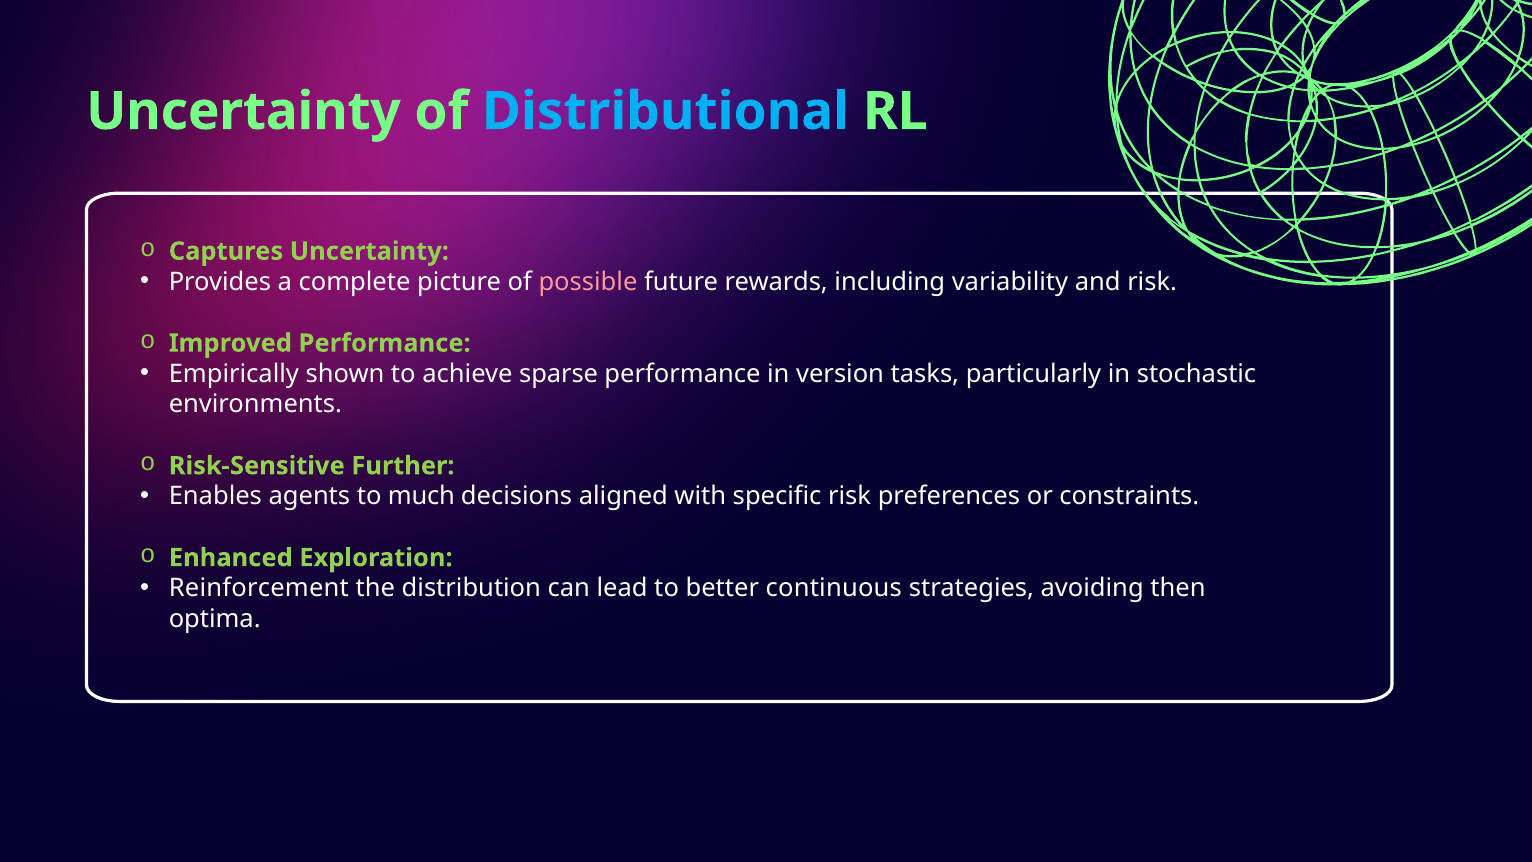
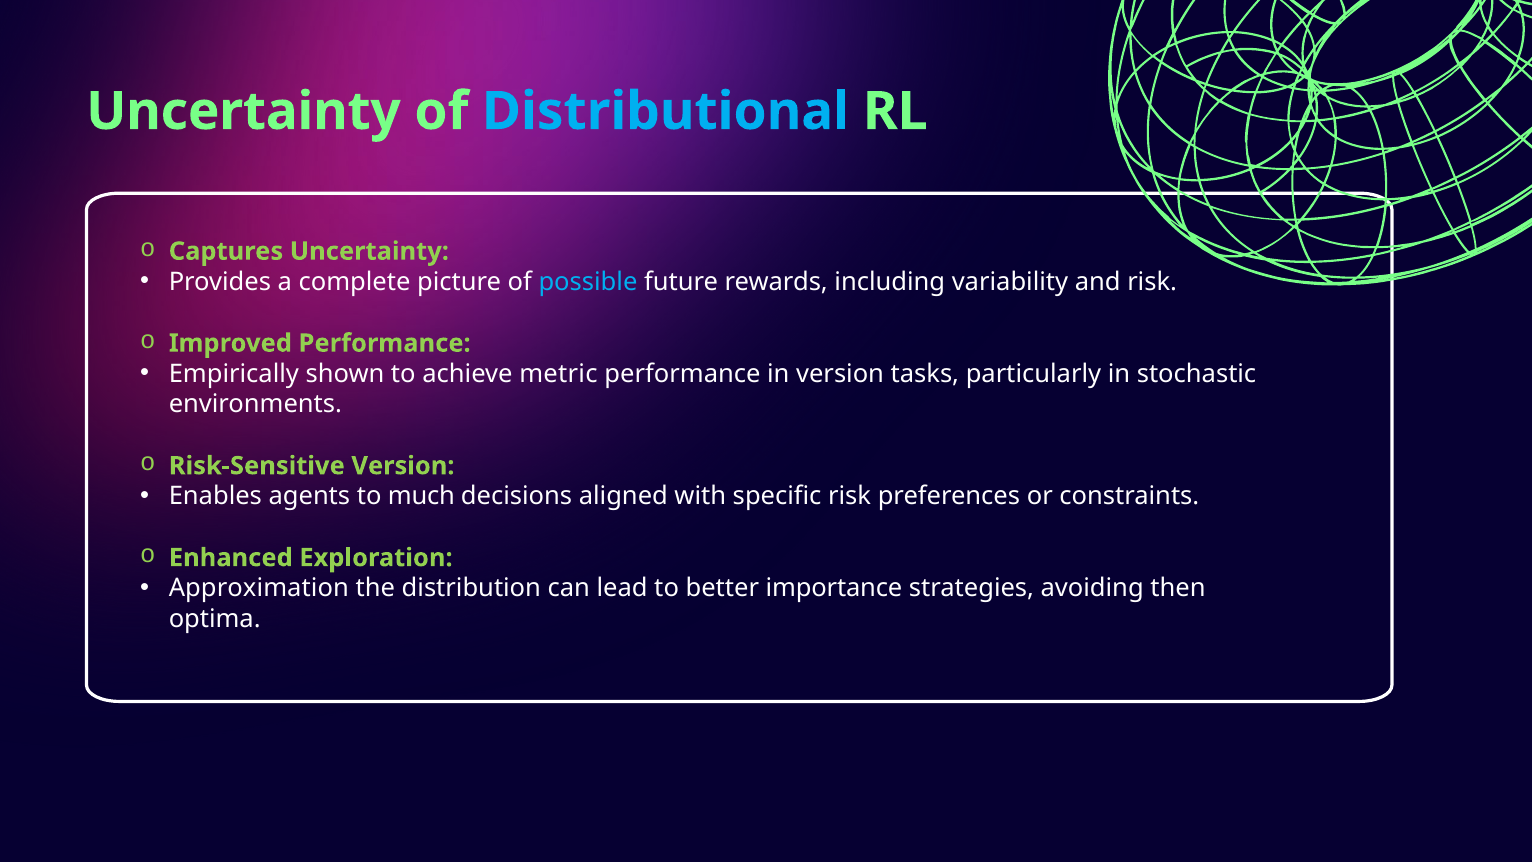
possible colour: pink -> light blue
sparse: sparse -> metric
Risk-Sensitive Further: Further -> Version
Reinforcement: Reinforcement -> Approximation
continuous: continuous -> importance
